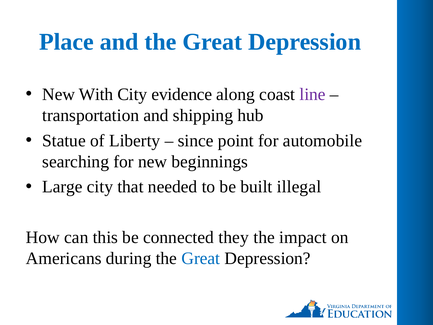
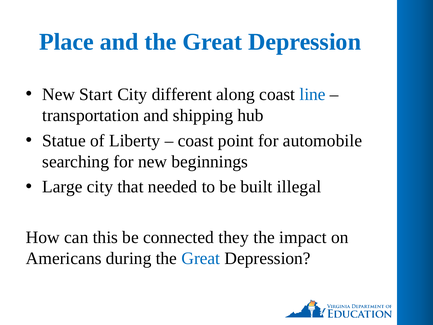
With: With -> Start
evidence: evidence -> different
line colour: purple -> blue
since at (196, 141): since -> coast
